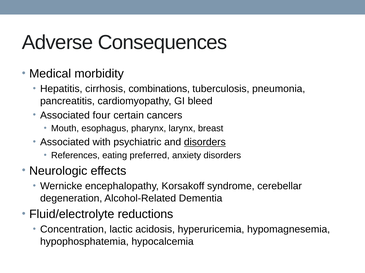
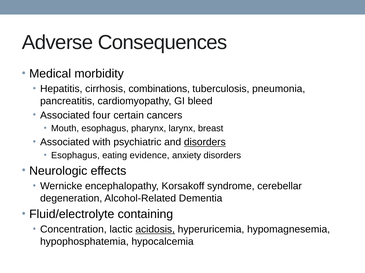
References at (75, 156): References -> Esophagus
preferred: preferred -> evidence
reductions: reductions -> containing
acidosis underline: none -> present
